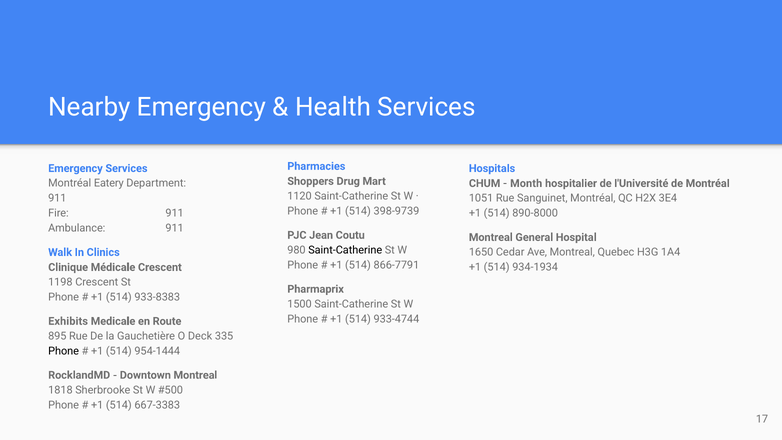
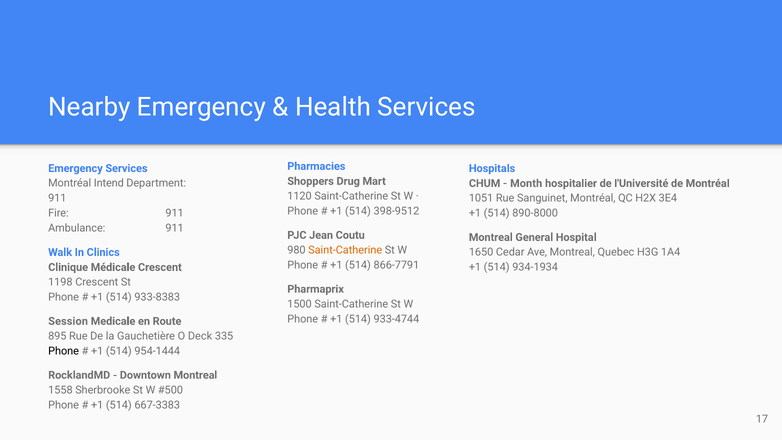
Eatery: Eatery -> Intend
398-9739: 398-9739 -> 398-9512
Saint-Catherine at (345, 250) colour: black -> orange
Exhibits: Exhibits -> Session
1818: 1818 -> 1558
